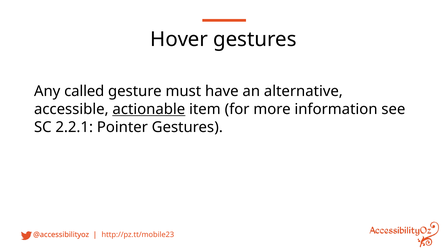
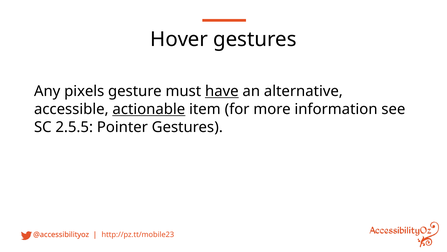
called: called -> pixels
have underline: none -> present
2.2.1: 2.2.1 -> 2.5.5
